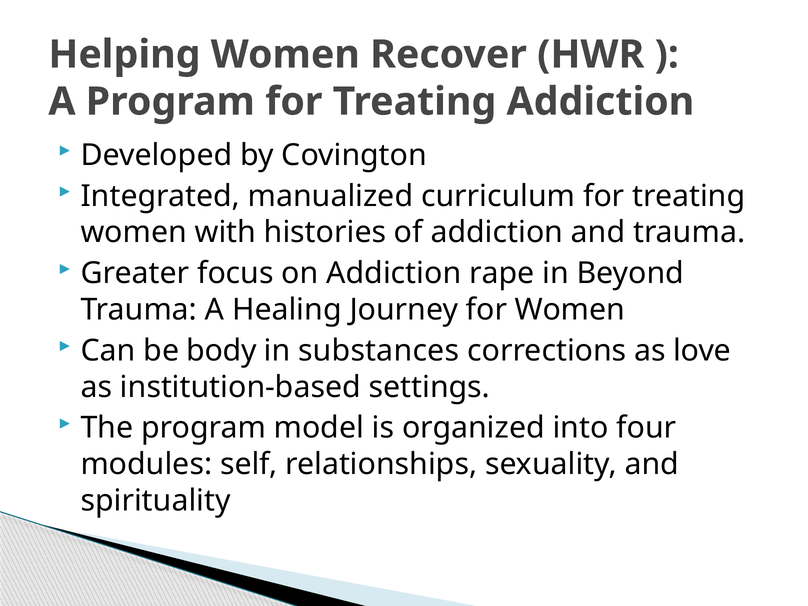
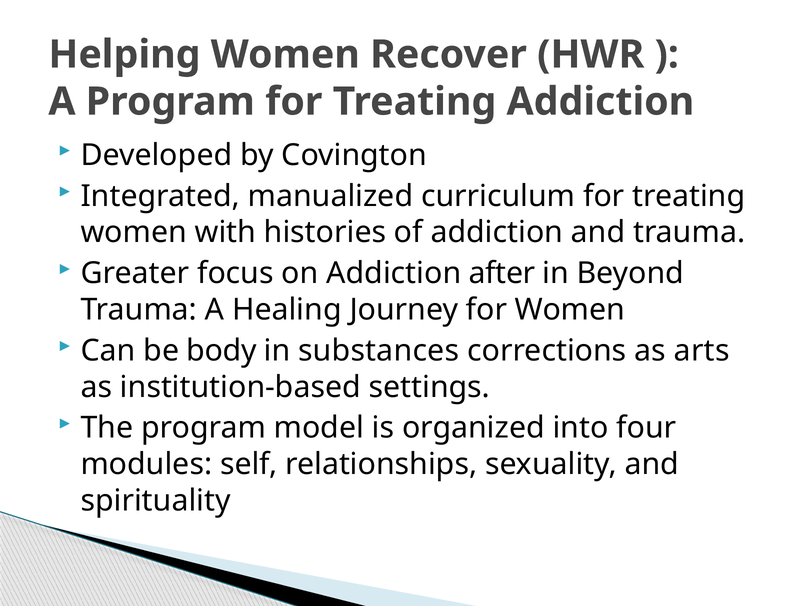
rape: rape -> after
love: love -> arts
